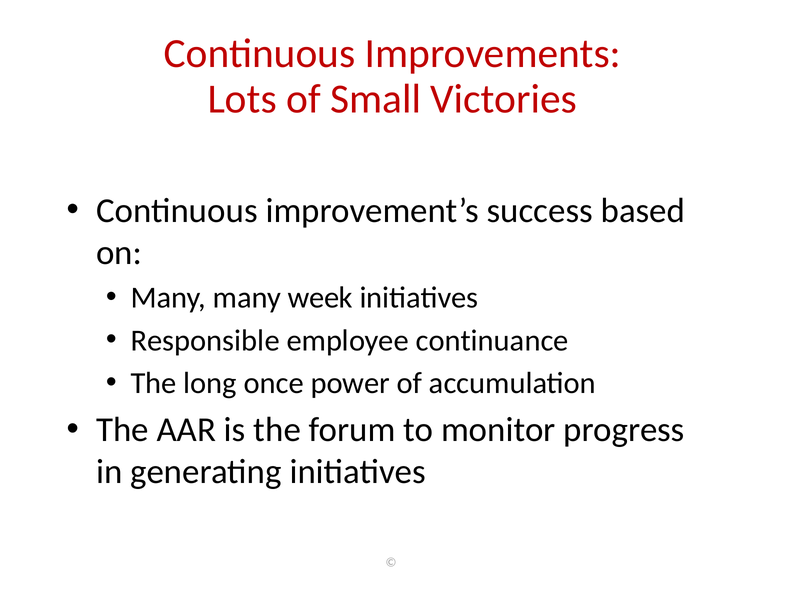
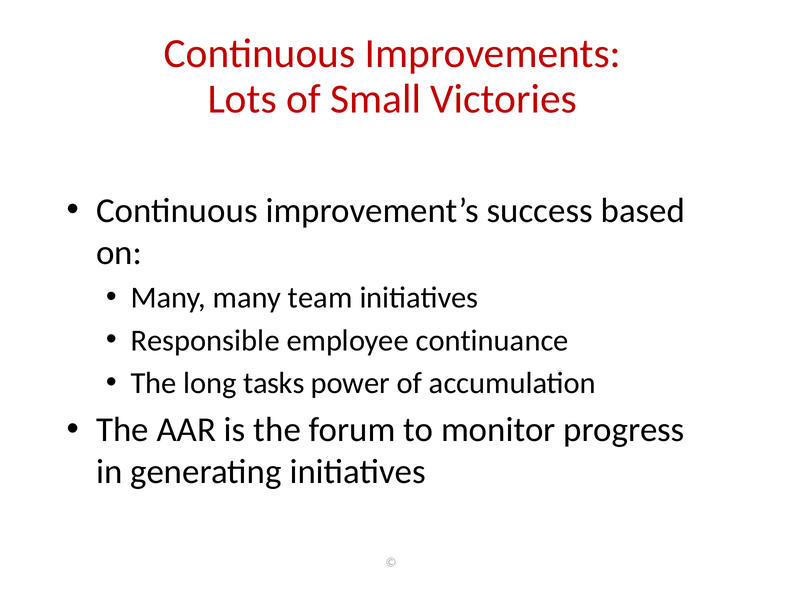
week: week -> team
once: once -> tasks
